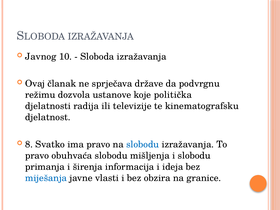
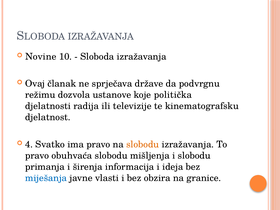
Javnog: Javnog -> Novine
8: 8 -> 4
slobodu at (143, 144) colour: blue -> orange
